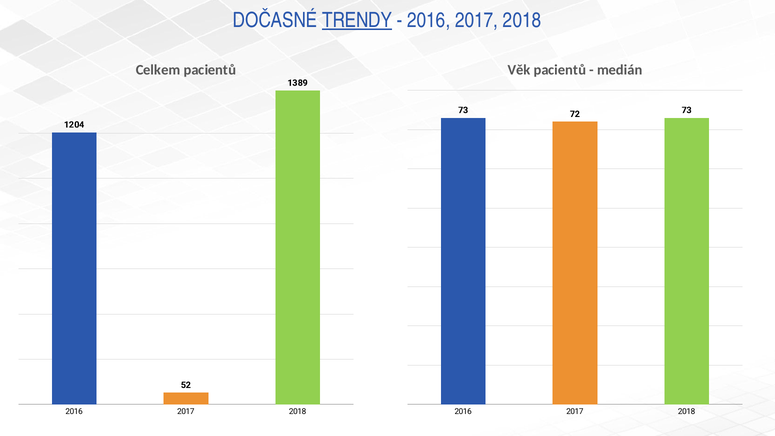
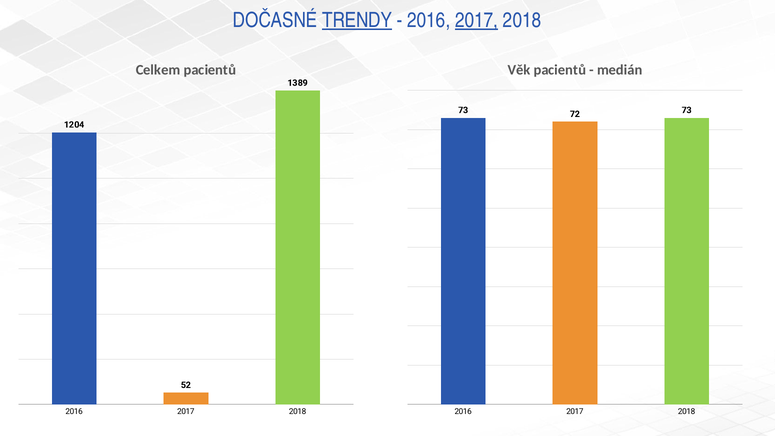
2017 at (477, 20) underline: none -> present
